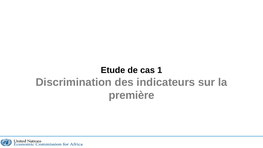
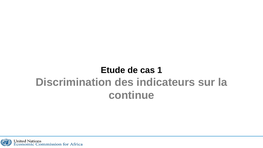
première: première -> continue
